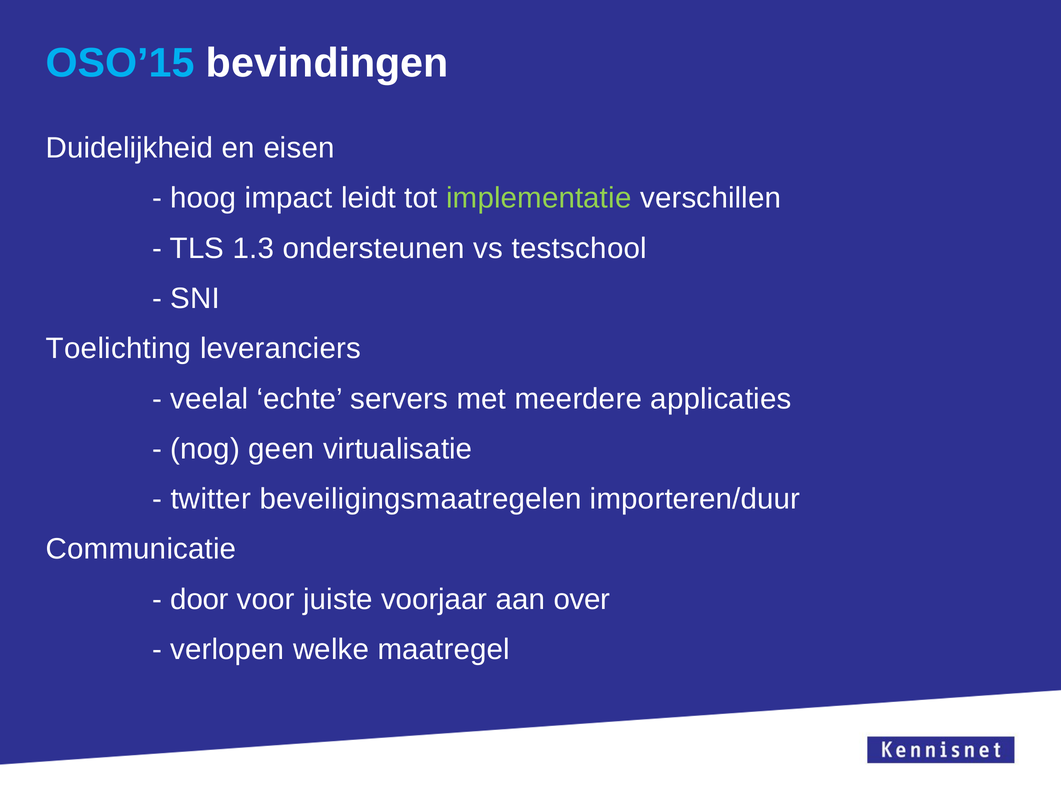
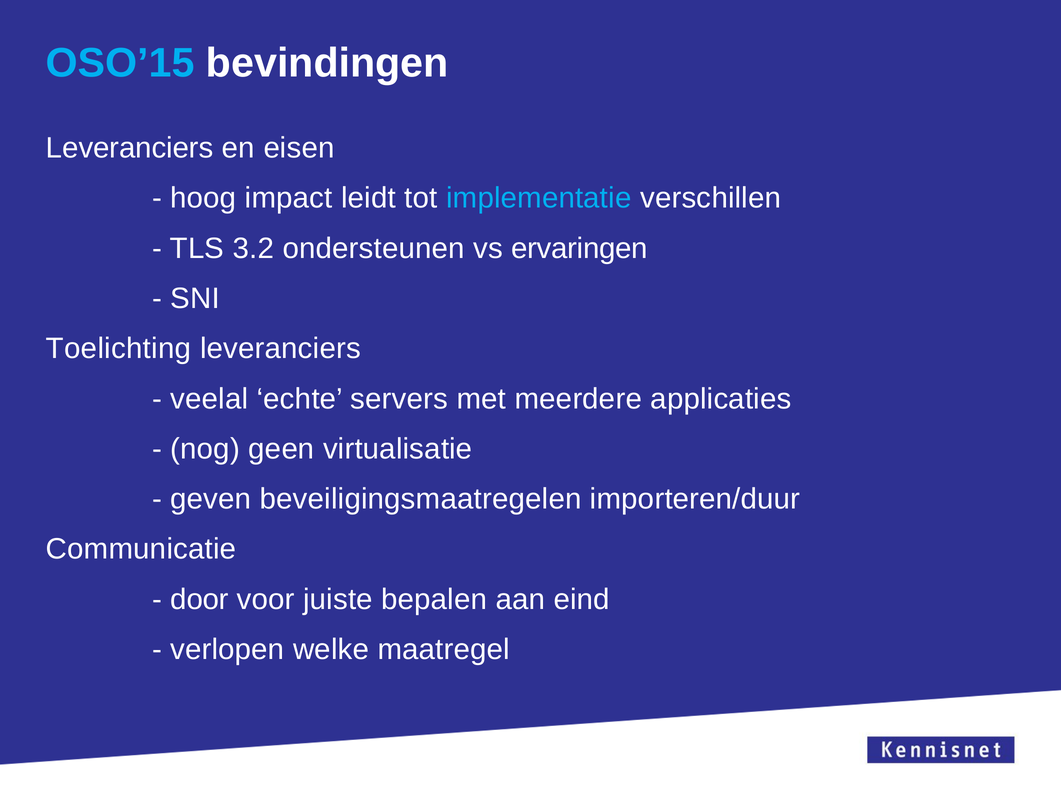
Duidelijkheid at (130, 148): Duidelijkheid -> Leveranciers
implementatie colour: light green -> light blue
1.3: 1.3 -> 3.2
testschool: testschool -> ervaringen
twitter: twitter -> geven
voorjaar: voorjaar -> bepalen
over: over -> eind
